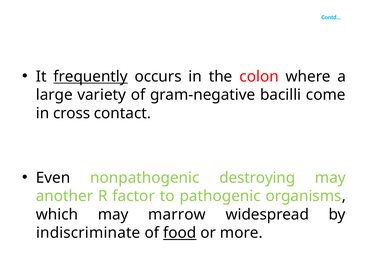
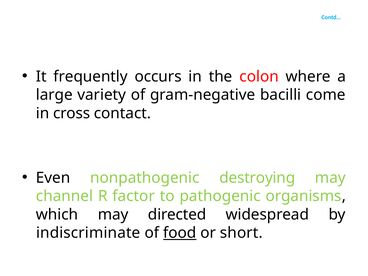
frequently underline: present -> none
another: another -> channel
marrow: marrow -> directed
more: more -> short
